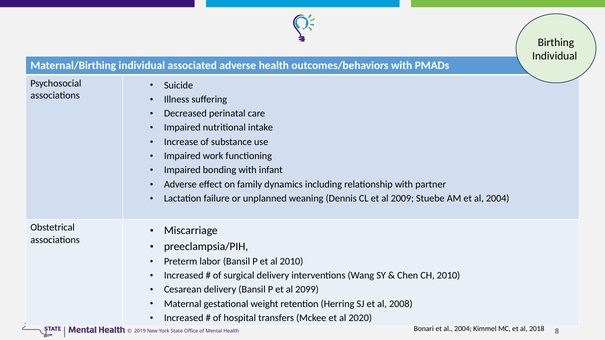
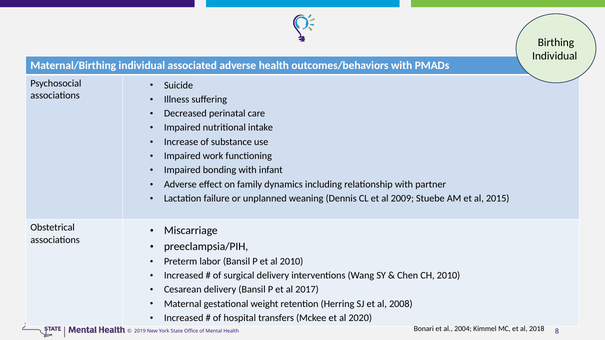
AM et al 2004: 2004 -> 2015
2099: 2099 -> 2017
